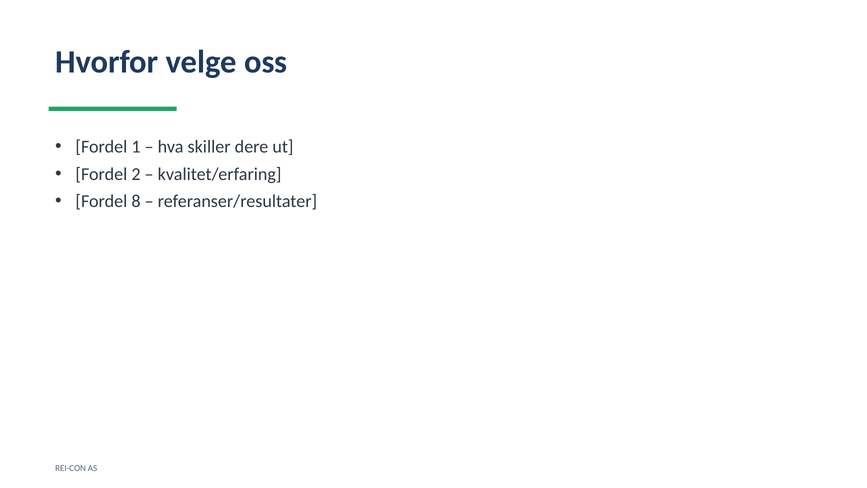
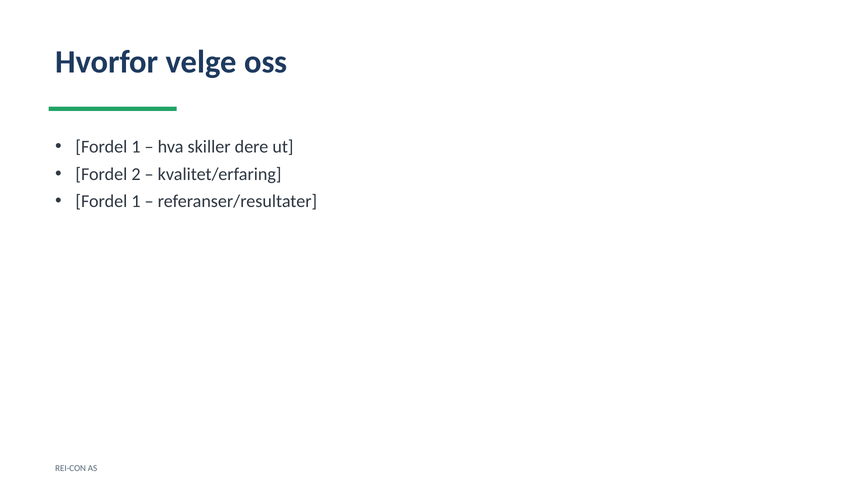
8 at (136, 201): 8 -> 1
